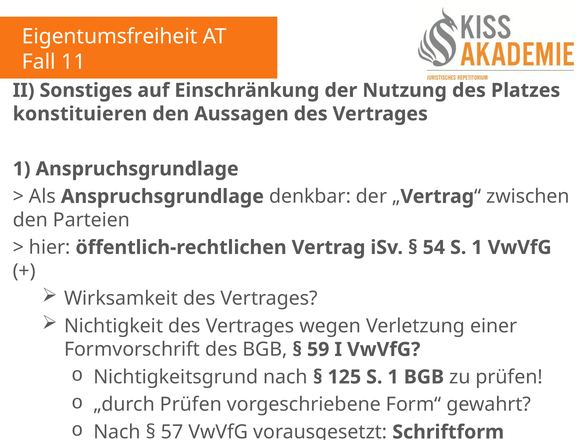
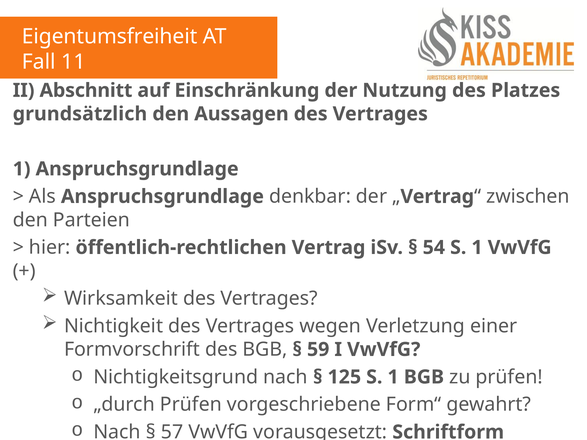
Sonstiges: Sonstiges -> Abschnitt
konstituieren: konstituieren -> grundsätzlich
